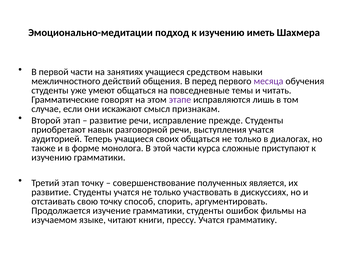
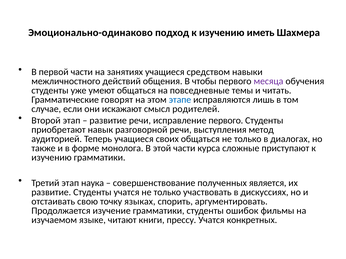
Эмоционально-медитации: Эмоционально-медитации -> Эмоционально-одинаково
перед: перед -> чтобы
этапе colour: purple -> blue
признакам: признакам -> родителей
исправление прежде: прежде -> первого
выступления учатся: учатся -> метод
этап точку: точку -> наука
способ: способ -> языках
грамматику: грамматику -> конкретных
